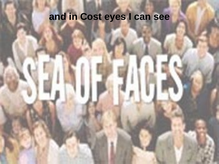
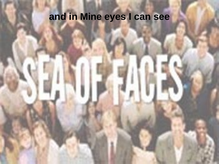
Cost: Cost -> Mine
